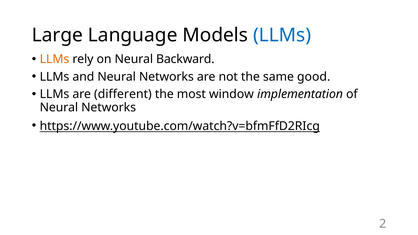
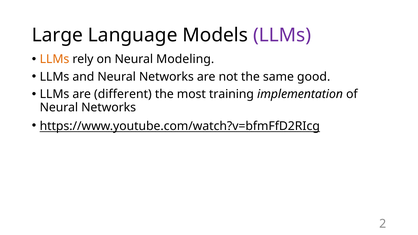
LLMs at (282, 35) colour: blue -> purple
Backward: Backward -> Modeling
window: window -> training
